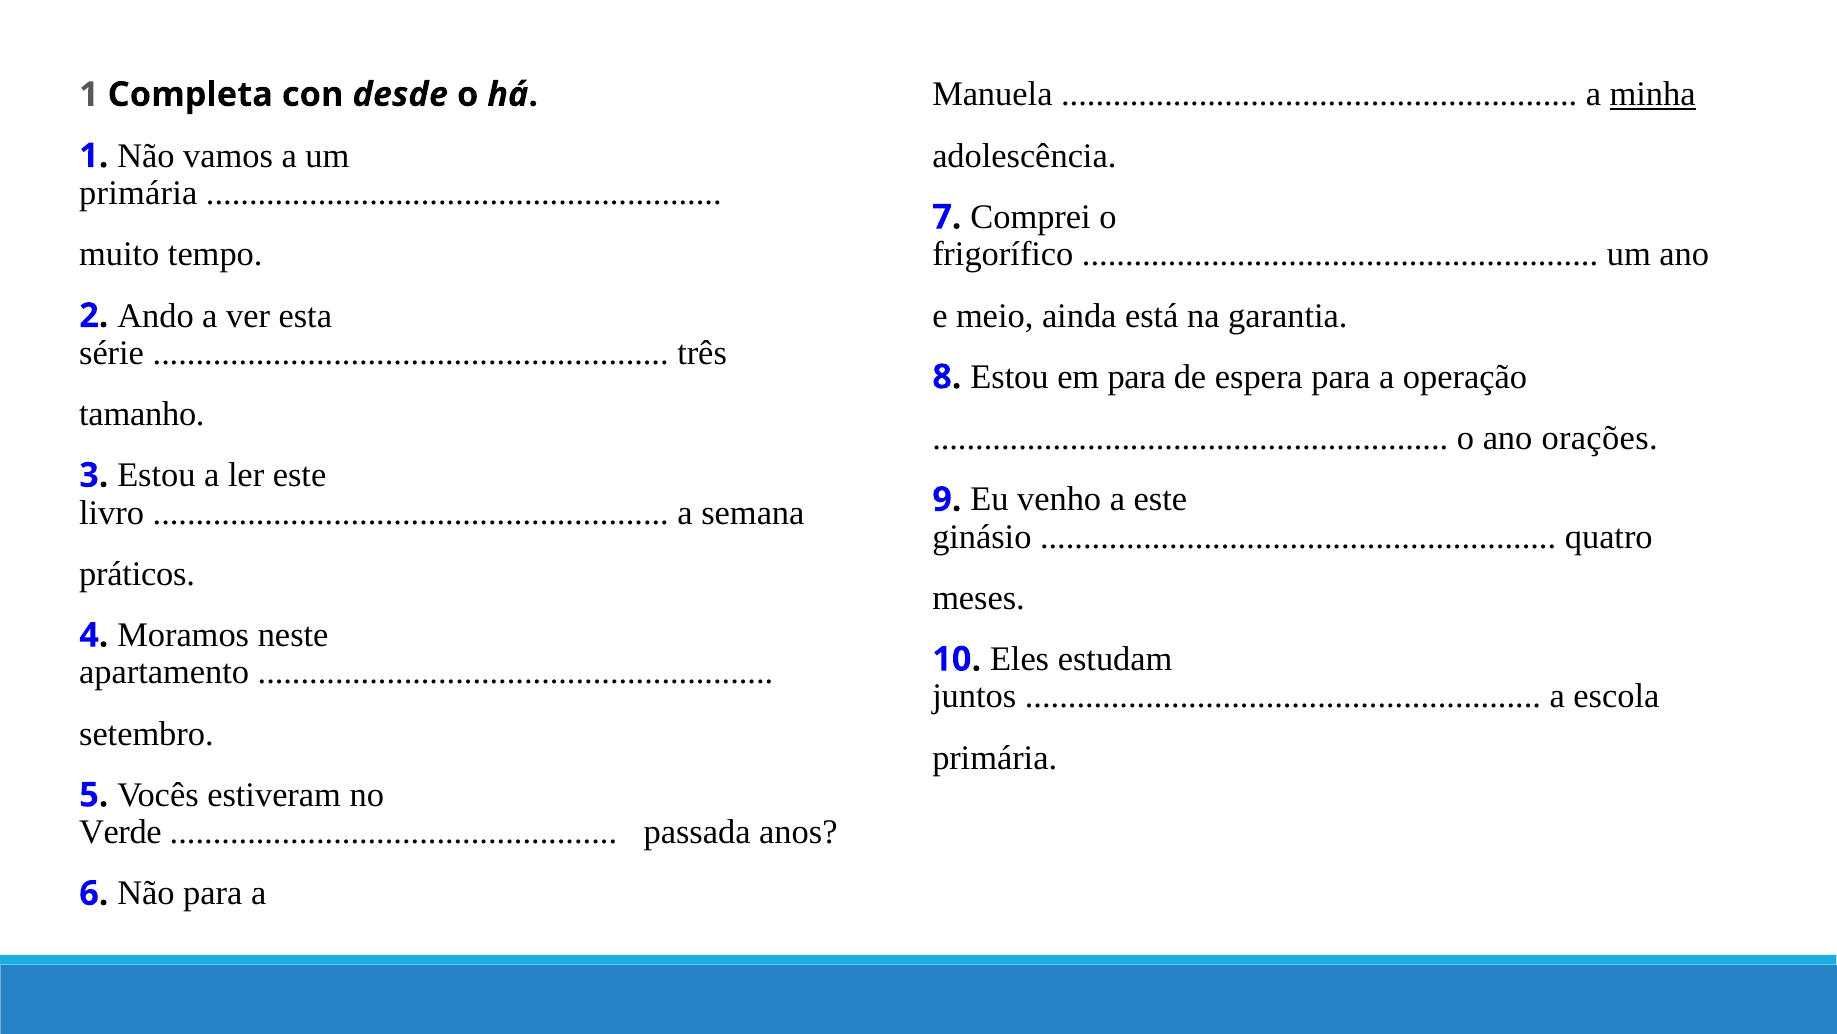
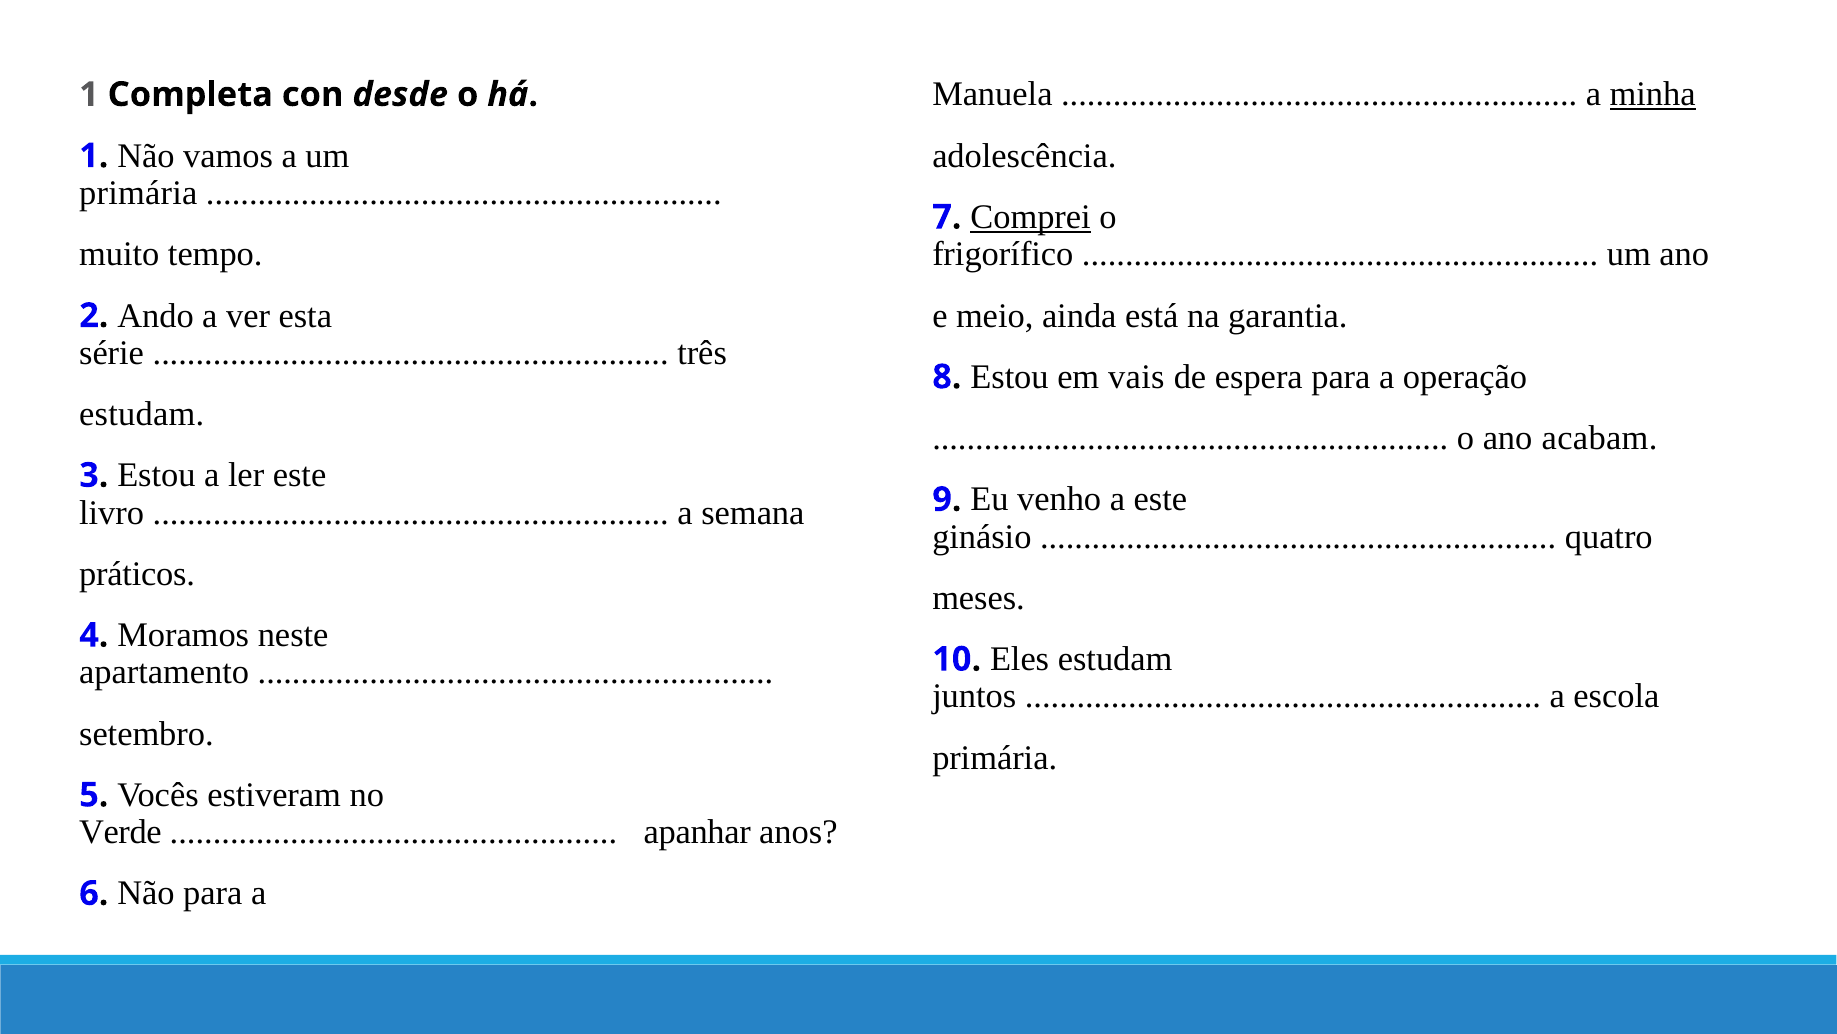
Comprei underline: none -> present
em para: para -> vais
tamanho at (142, 414): tamanho -> estudam
orações: orações -> acabam
passada: passada -> apanhar
